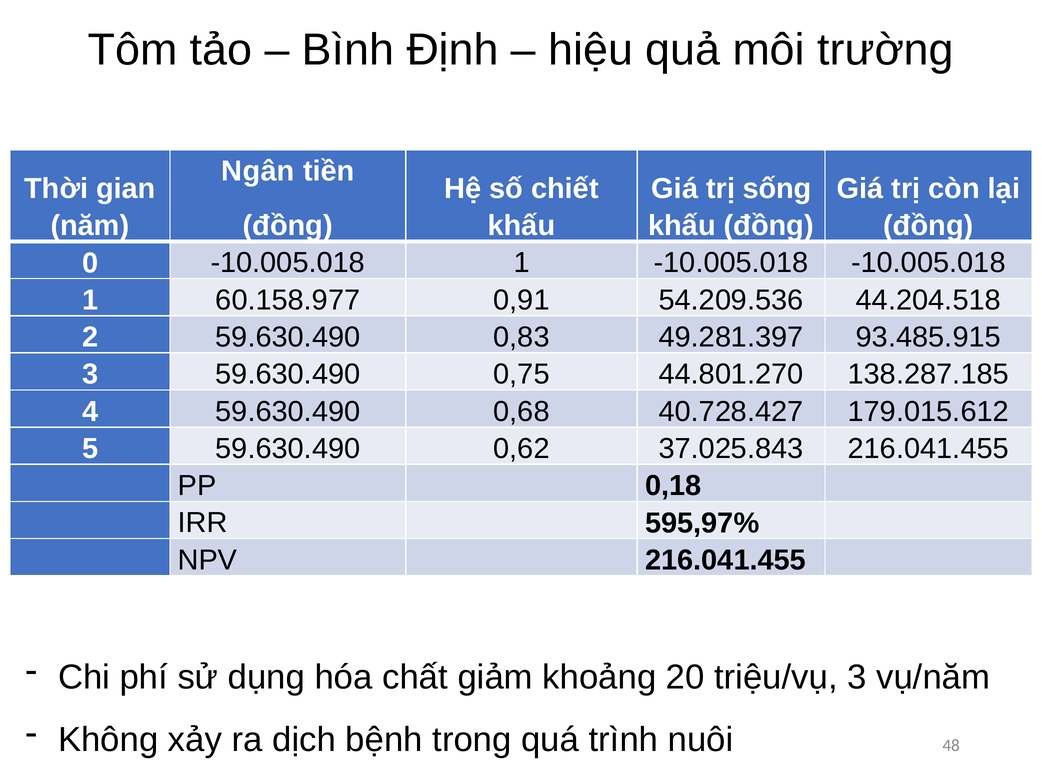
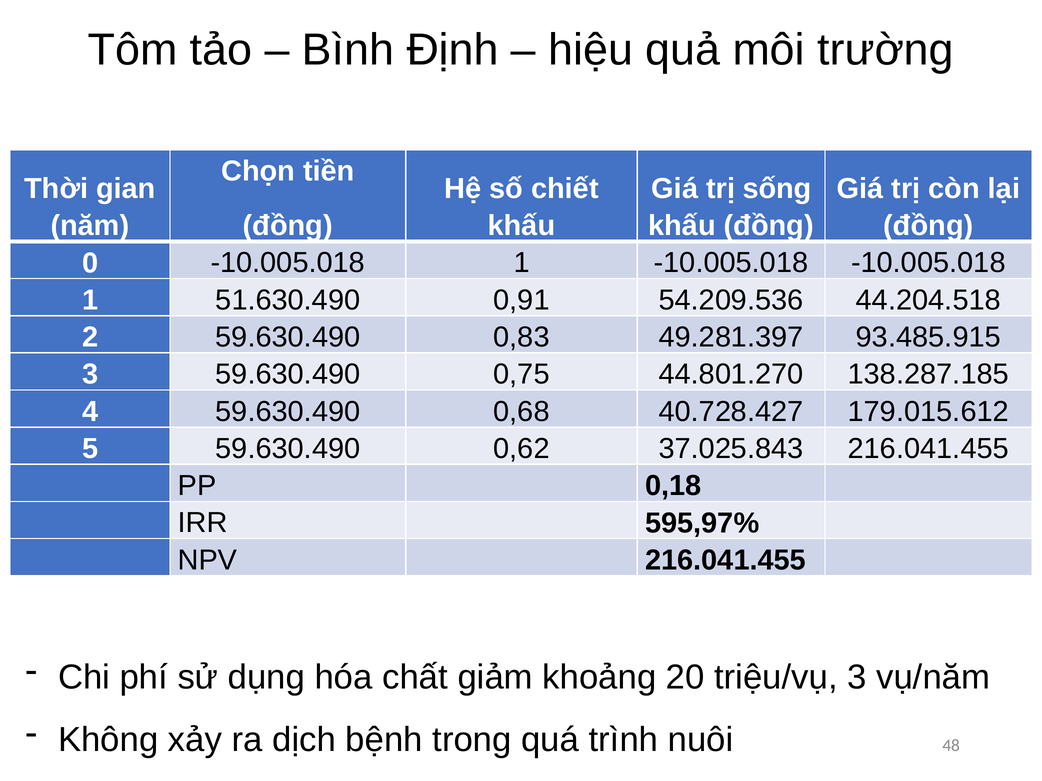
Ngân: Ngân -> Chọn
60.158.977: 60.158.977 -> 51.630.490
